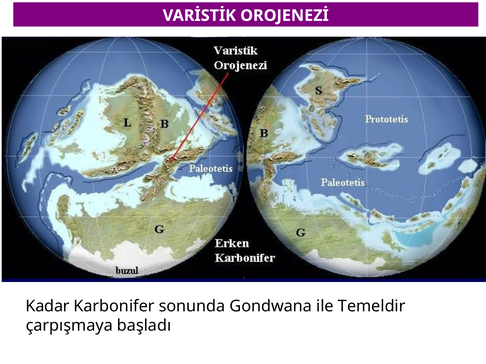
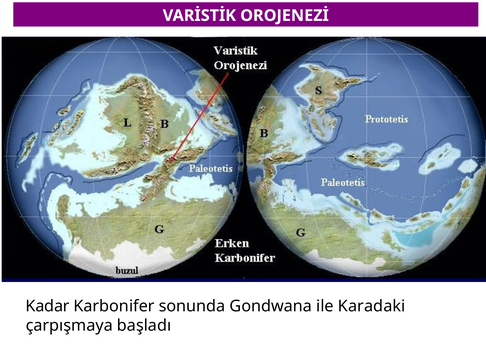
Temeldir: Temeldir -> Karadaki
